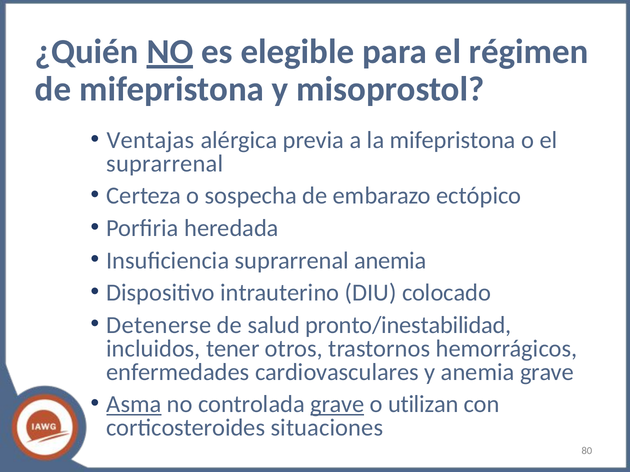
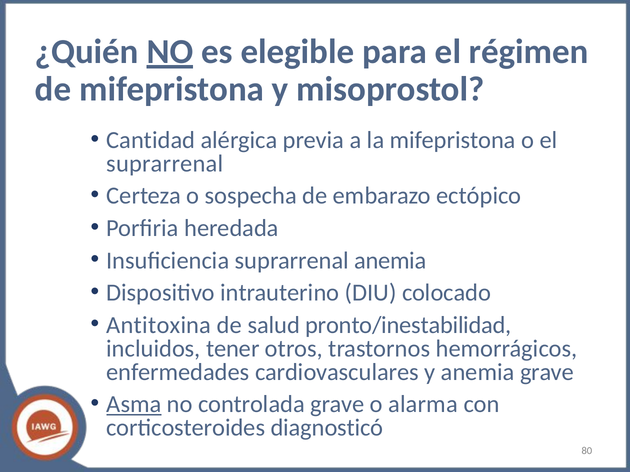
Ventajas: Ventajas -> Cantidad
Detenerse: Detenerse -> Antitoxina
grave at (337, 405) underline: present -> none
utilizan: utilizan -> alarma
situaciones: situaciones -> diagnosticó
